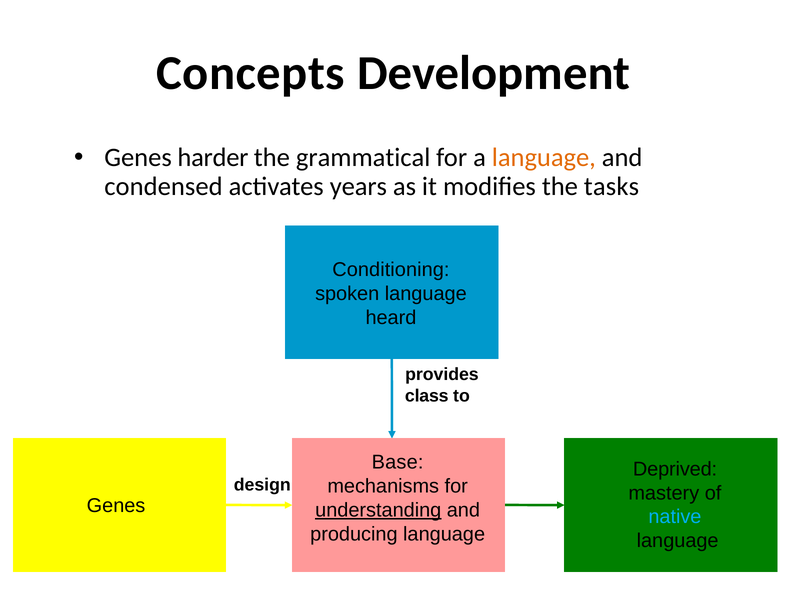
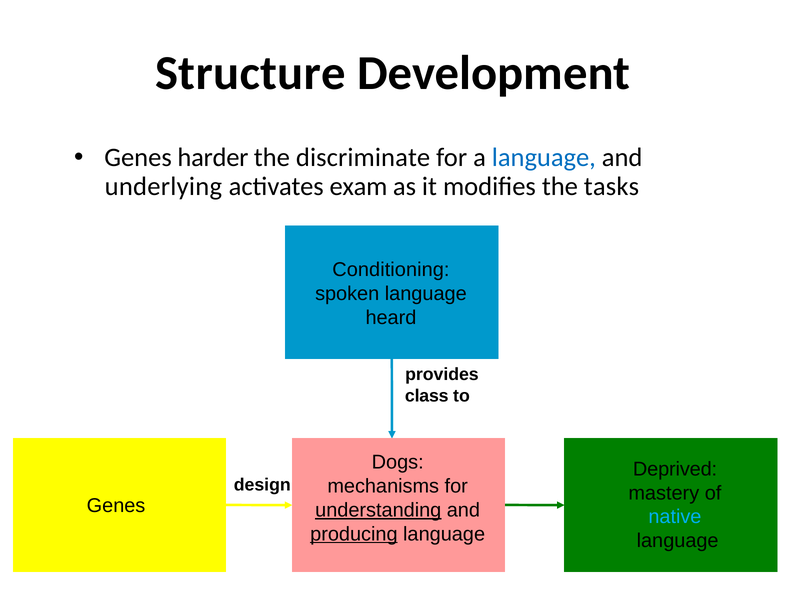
Concepts: Concepts -> Structure
grammatical: grammatical -> discriminate
language at (544, 158) colour: orange -> blue
condensed: condensed -> underlying
years: years -> exam
Base: Base -> Dogs
producing underline: none -> present
